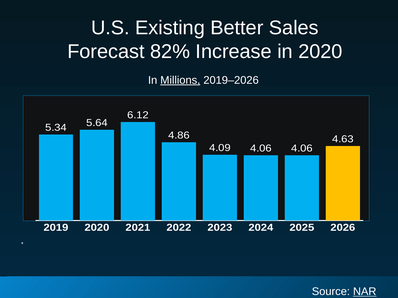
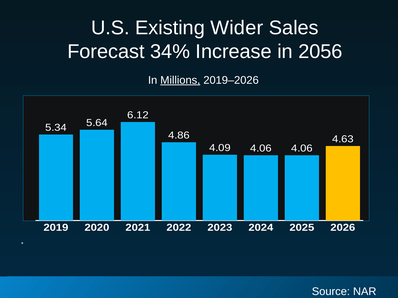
Better: Better -> Wider
82%: 82% -> 34%
in 2020: 2020 -> 2056
NAR underline: present -> none
